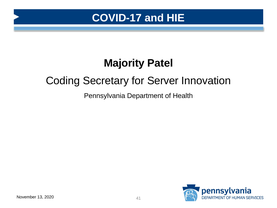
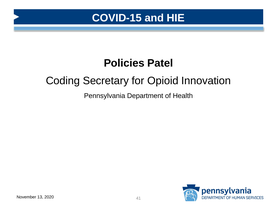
COVID-17: COVID-17 -> COVID-15
Majority: Majority -> Policies
Server: Server -> Opioid
